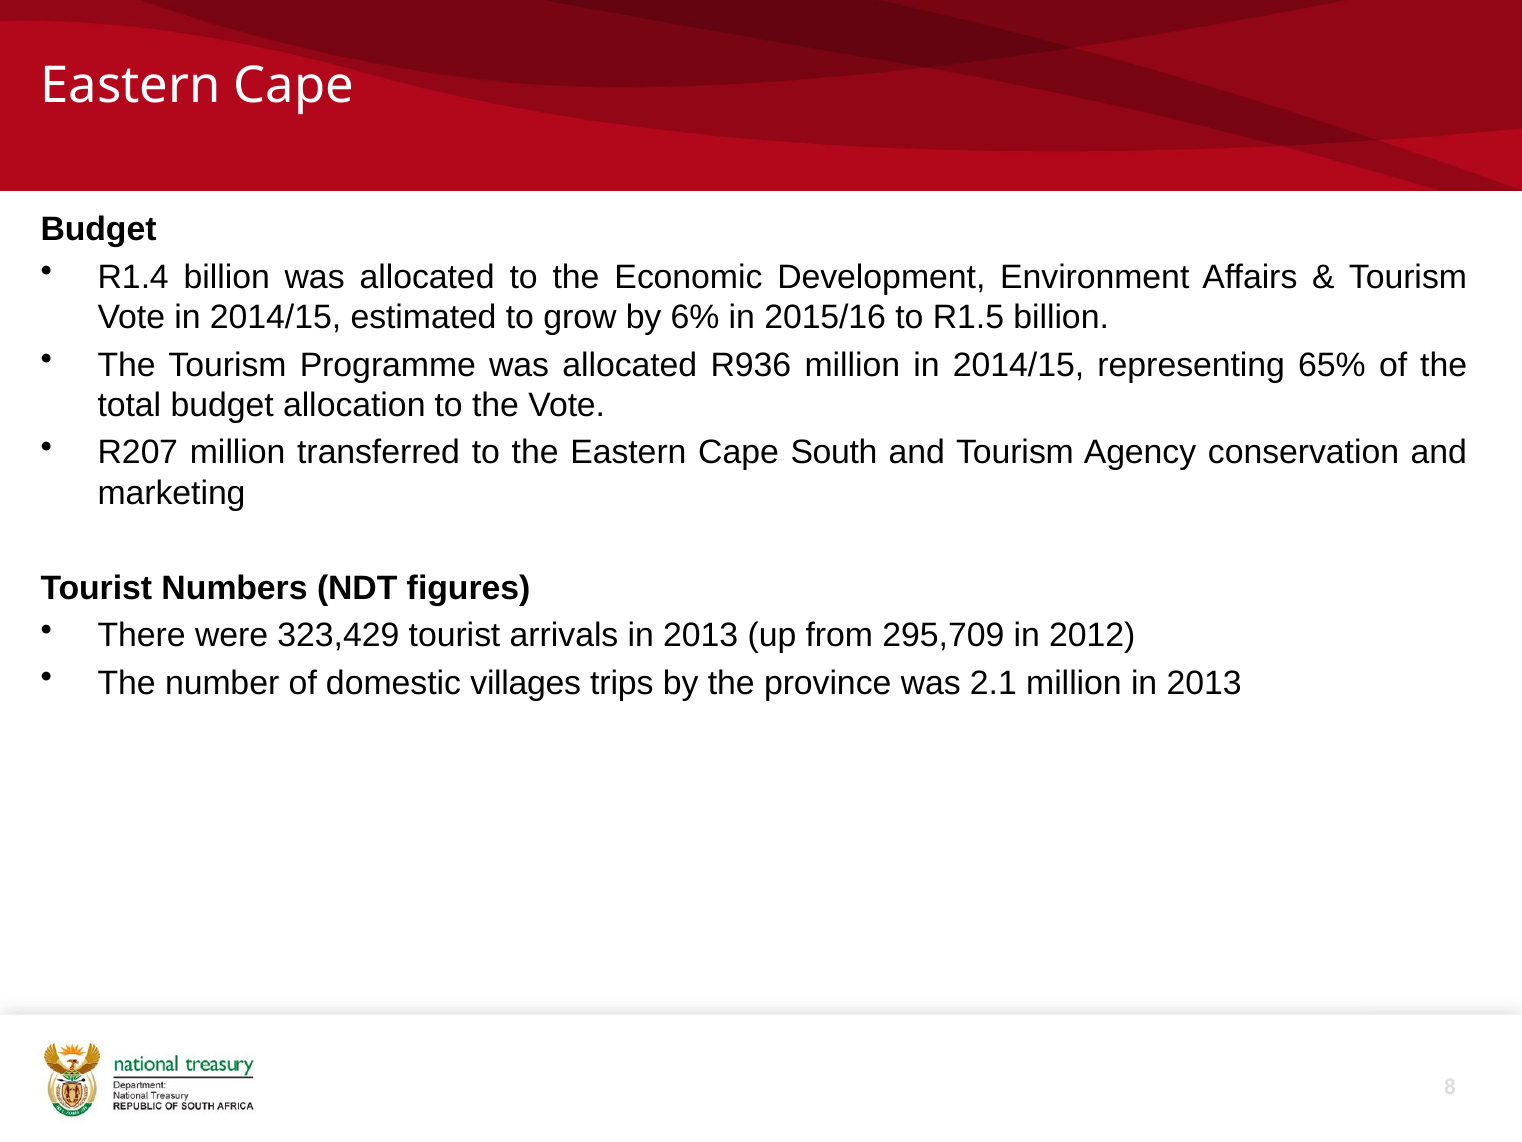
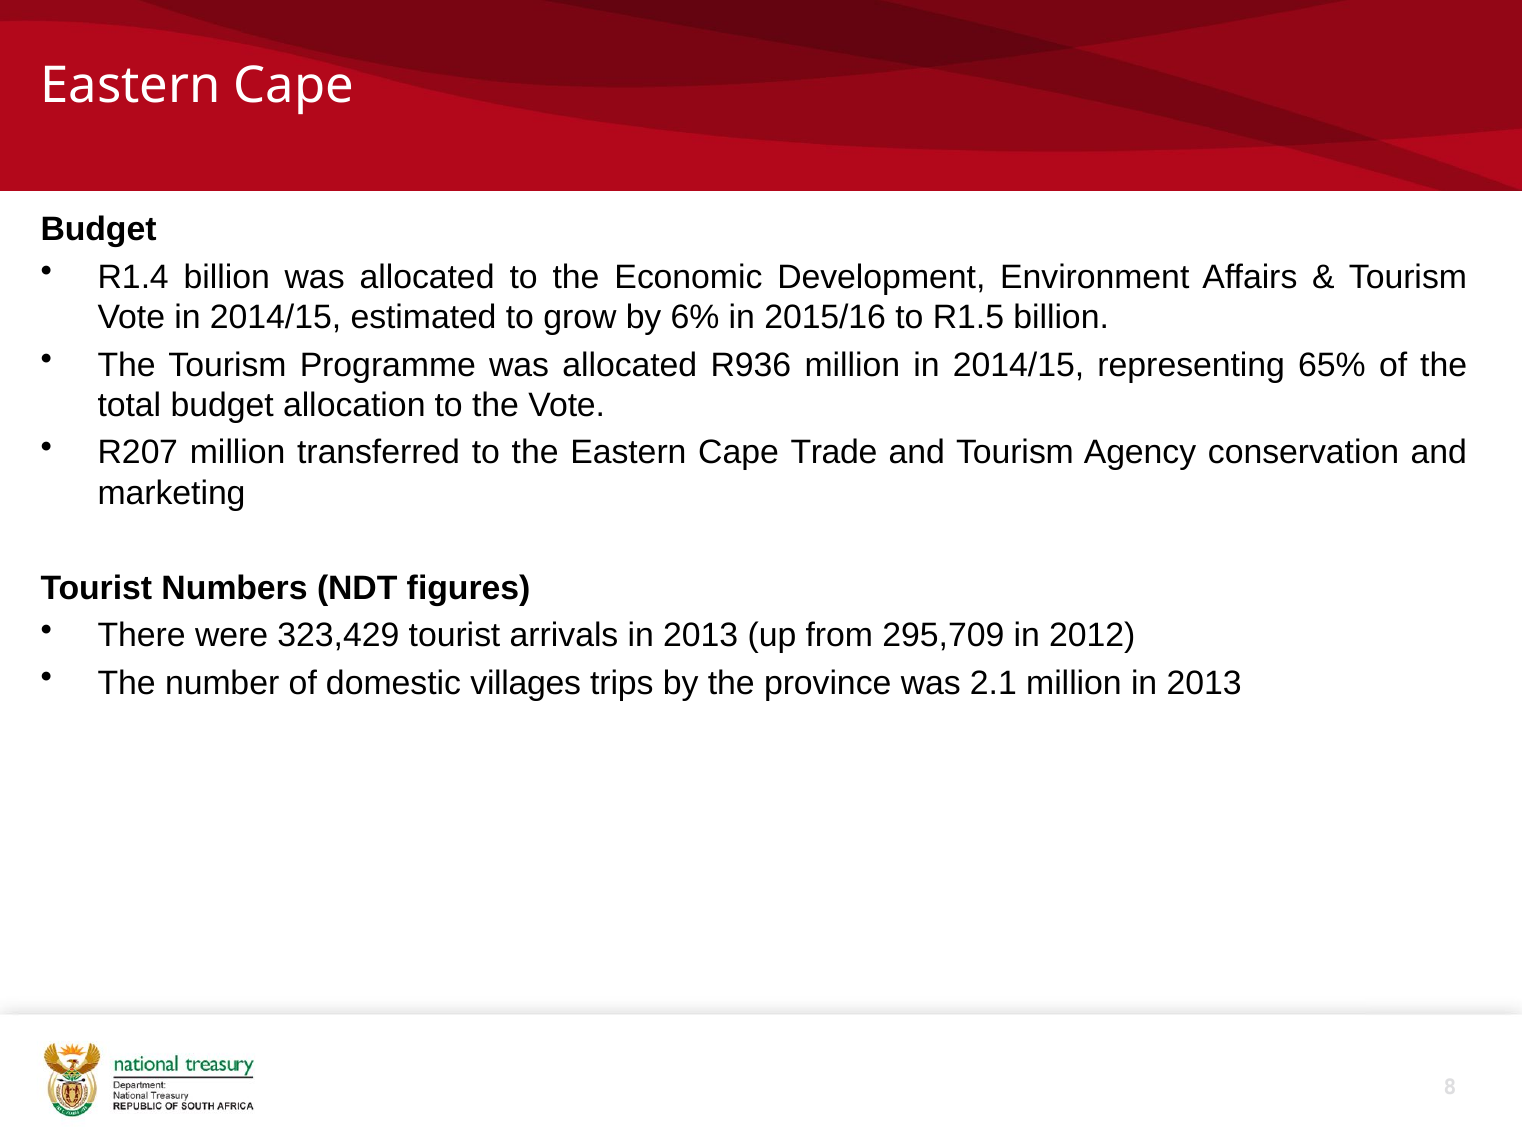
South: South -> Trade
